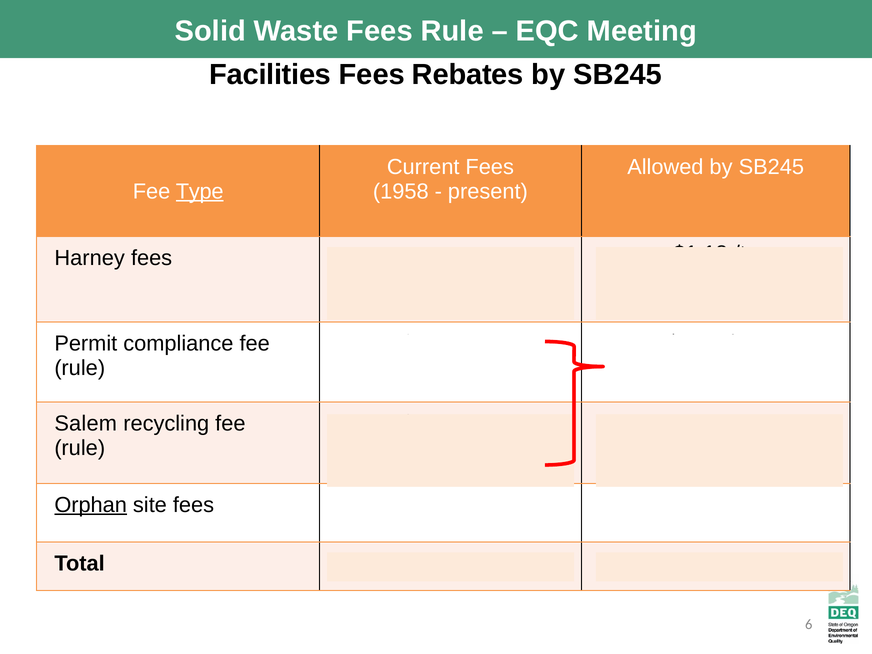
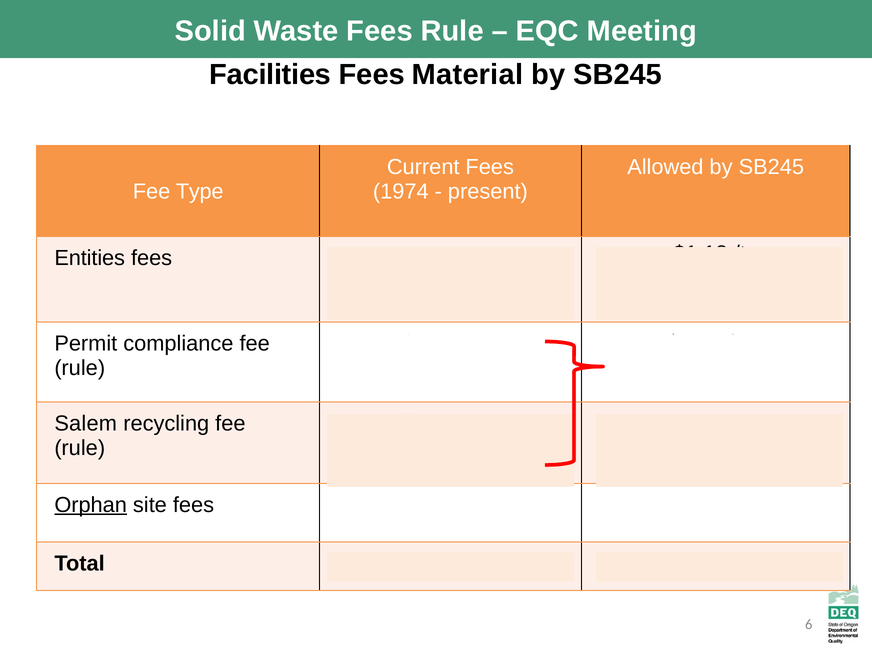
Rebates: Rebates -> Material
Type underline: present -> none
1958: 1958 -> 1974
Harney: Harney -> Entities
